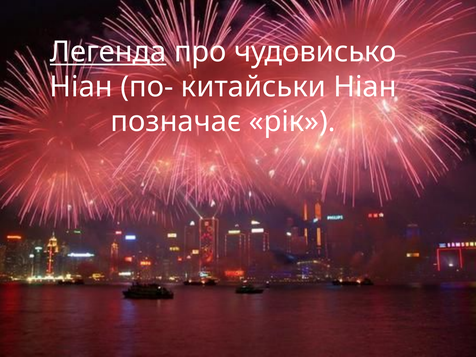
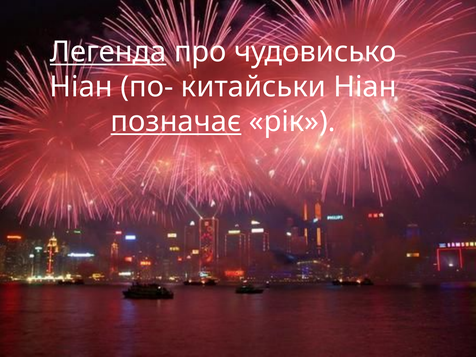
позначає underline: none -> present
